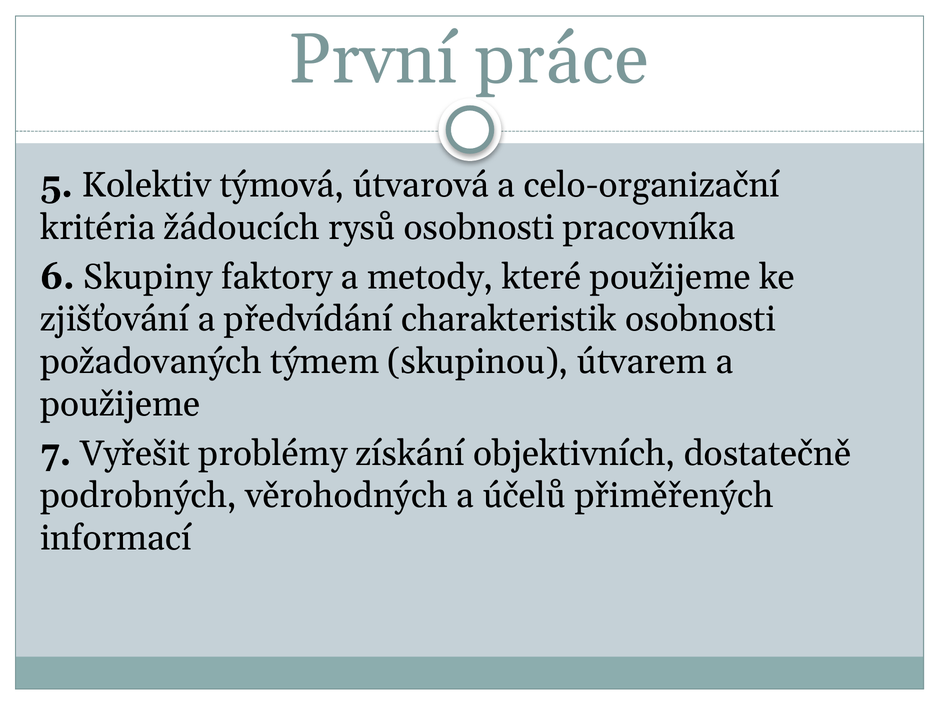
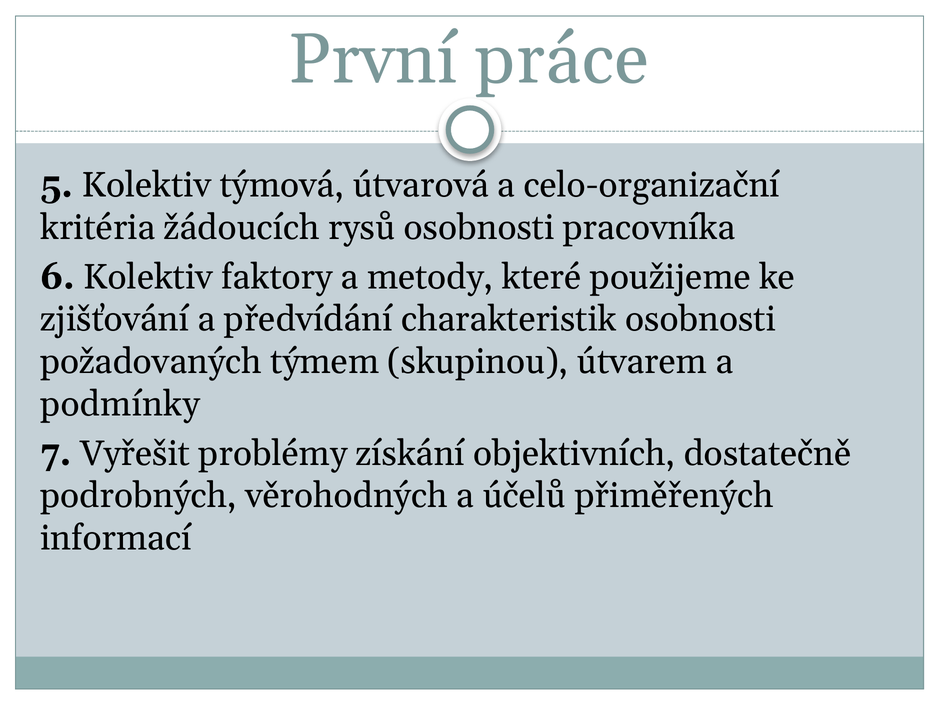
6 Skupiny: Skupiny -> Kolektiv
použijeme at (120, 404): použijeme -> podmínky
